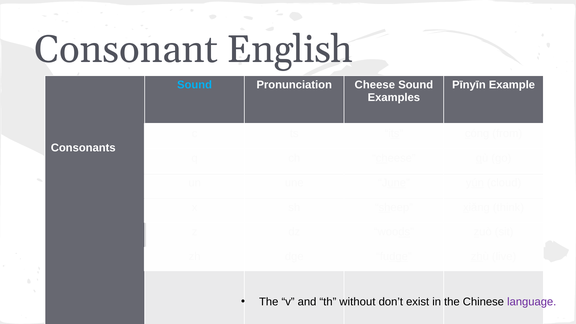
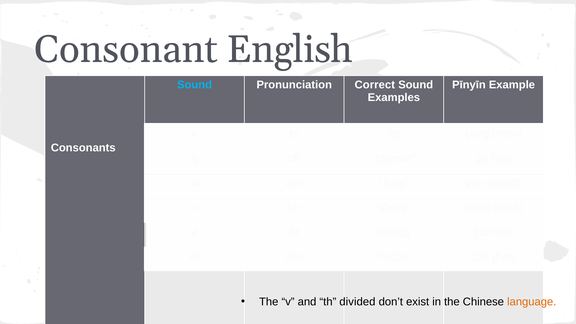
Pronunciation Cheese: Cheese -> Correct
without: without -> divided
language colour: purple -> orange
